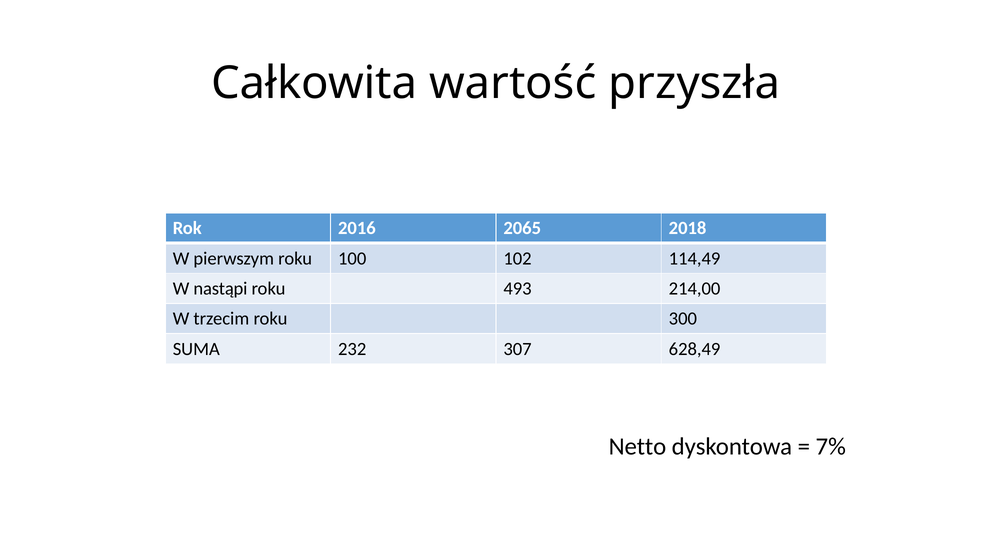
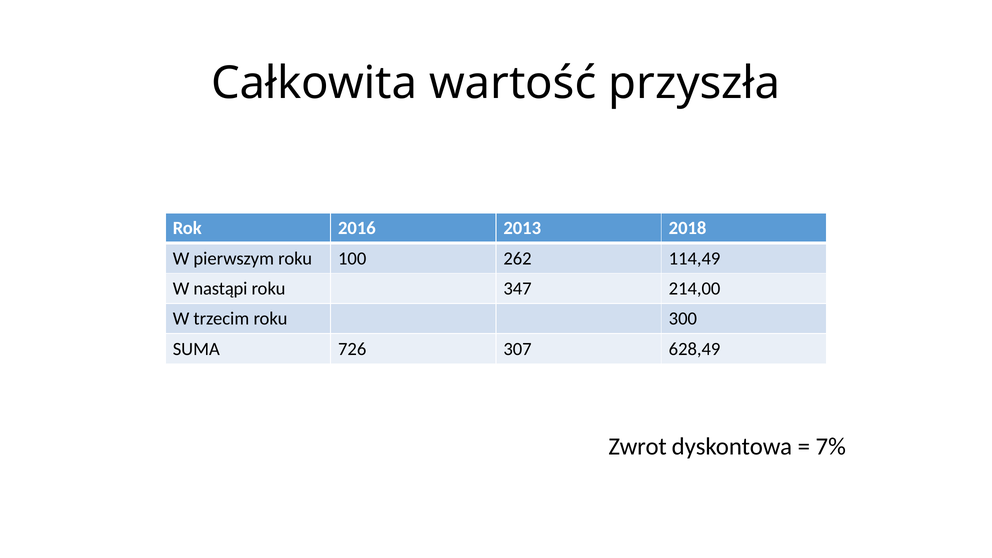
2065: 2065 -> 2013
102: 102 -> 262
493: 493 -> 347
232: 232 -> 726
Netto: Netto -> Zwrot
